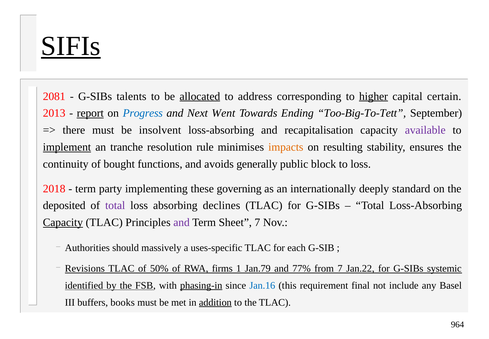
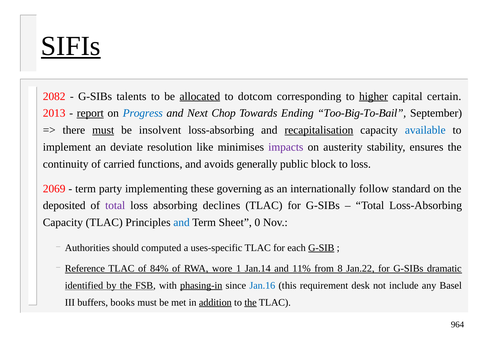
2081: 2081 -> 2082
address: address -> dotcom
Went: Went -> Chop
Too-Big-To-Tett: Too-Big-To-Tett -> Too-Big-To-Bail
must at (103, 130) underline: none -> present
recapitalisation underline: none -> present
available colour: purple -> blue
implement underline: present -> none
tranche: tranche -> deviate
rule: rule -> like
impacts colour: orange -> purple
resulting: resulting -> austerity
bought: bought -> carried
2018: 2018 -> 2069
deeply: deeply -> follow
Capacity at (63, 222) underline: present -> none
and at (182, 222) colour: purple -> blue
Sheet 7: 7 -> 0
massively: massively -> computed
G-SIB underline: none -> present
Revisions: Revisions -> Reference
50%: 50% -> 84%
firms: firms -> wore
Jan.79: Jan.79 -> Jan.14
77%: 77% -> 11%
from 7: 7 -> 8
systemic: systemic -> dramatic
final: final -> desk
the at (251, 302) underline: none -> present
